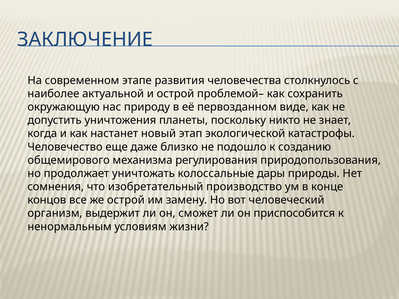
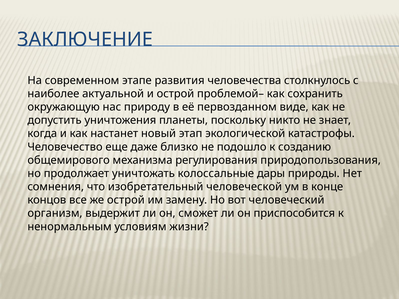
производство: производство -> человеческой
